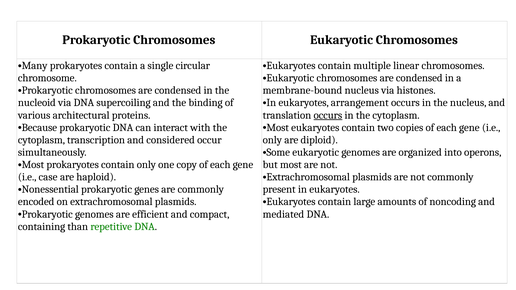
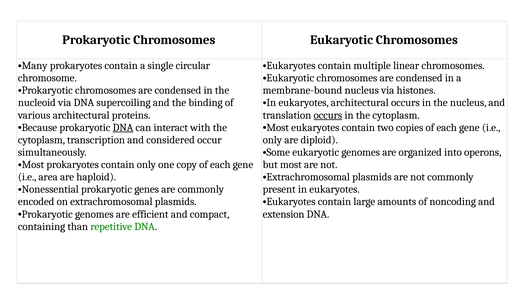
eukaryotes arrangement: arrangement -> architectural
DNA at (123, 128) underline: none -> present
case: case -> area
mediated: mediated -> extension
